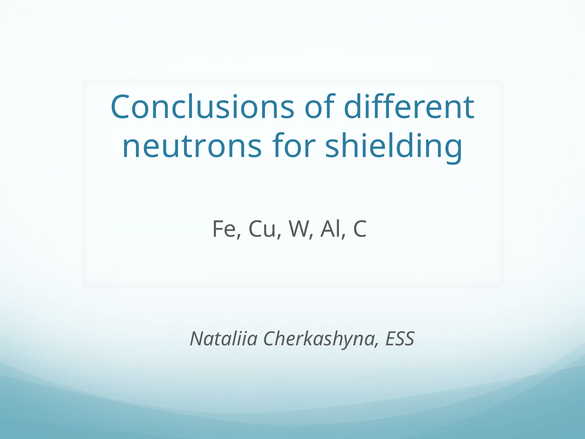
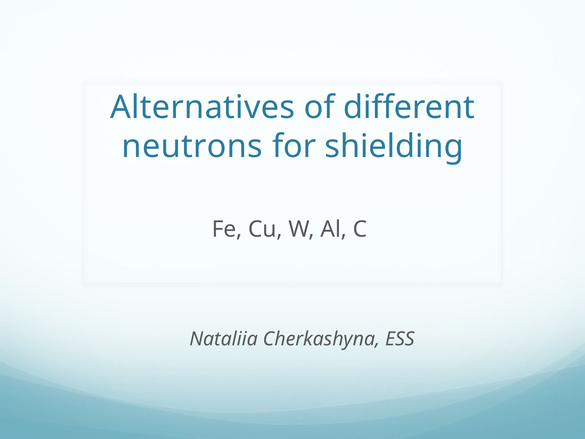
Conclusions: Conclusions -> Alternatives
